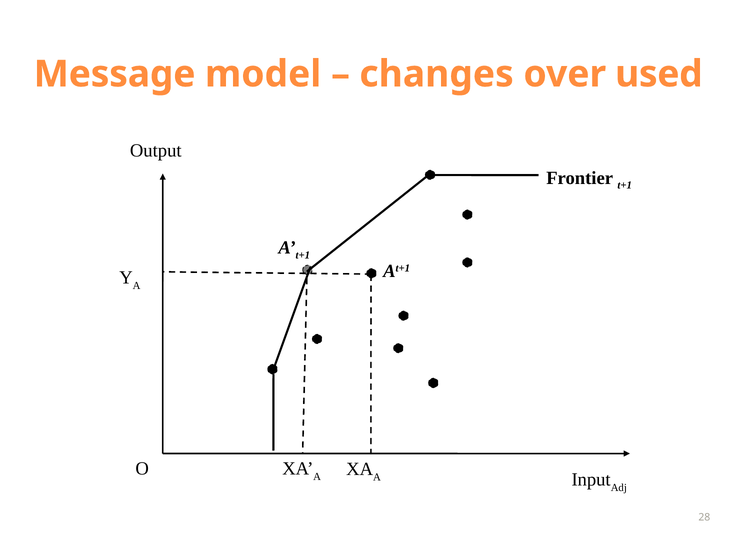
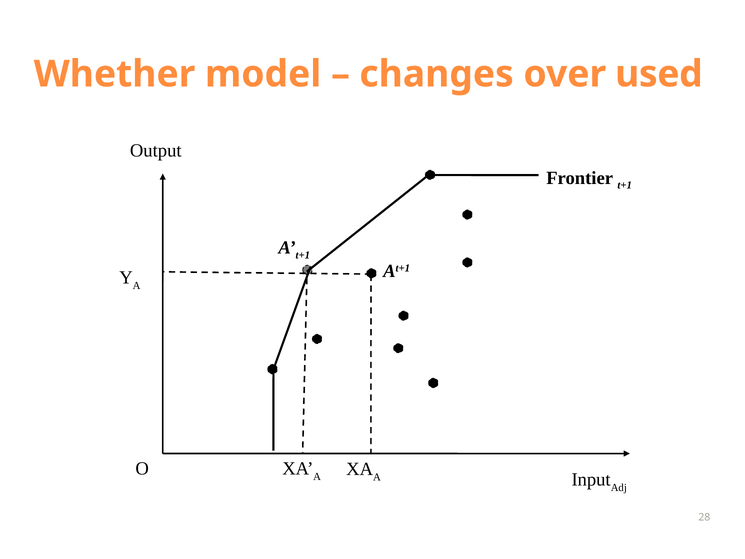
Message: Message -> Whether
